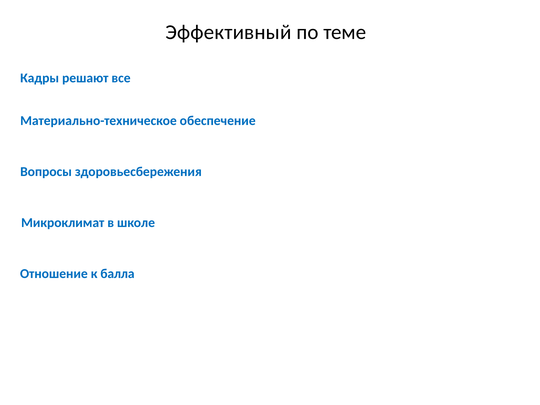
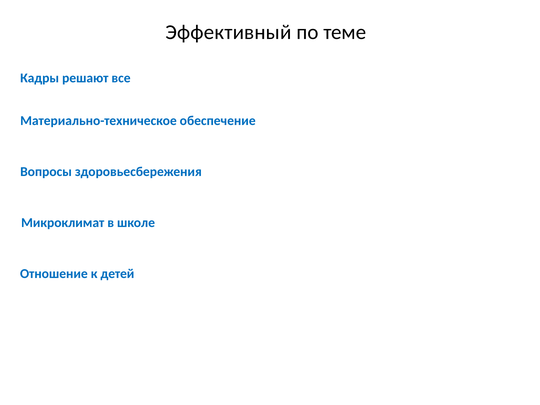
балла: балла -> детей
